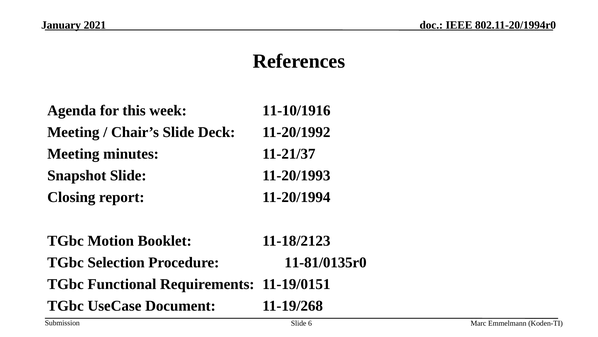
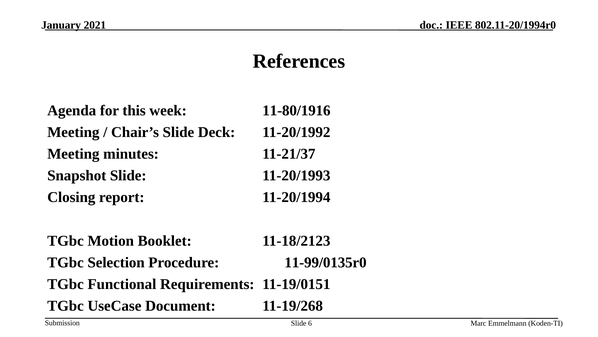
11-10/1916: 11-10/1916 -> 11-80/1916
11-81/0135r0: 11-81/0135r0 -> 11-99/0135r0
